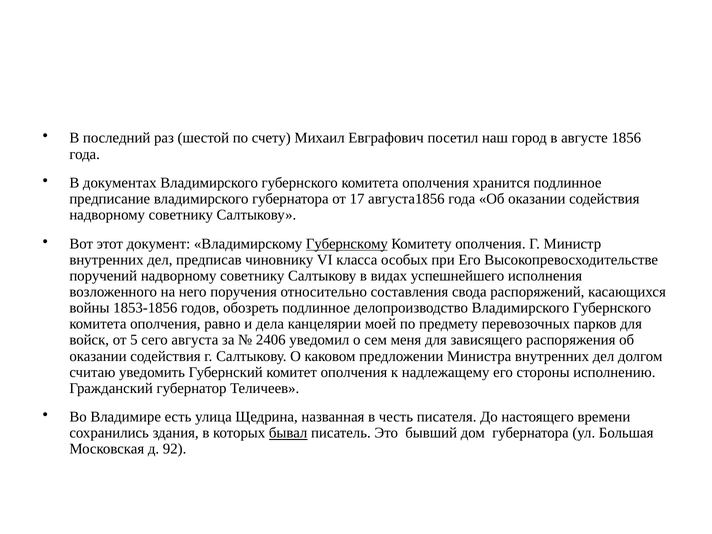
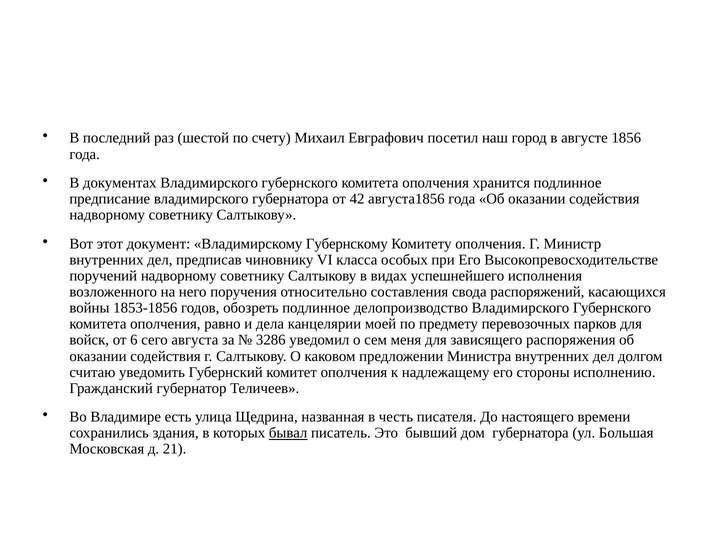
17: 17 -> 42
Губернскому underline: present -> none
5: 5 -> 6
2406: 2406 -> 3286
92: 92 -> 21
